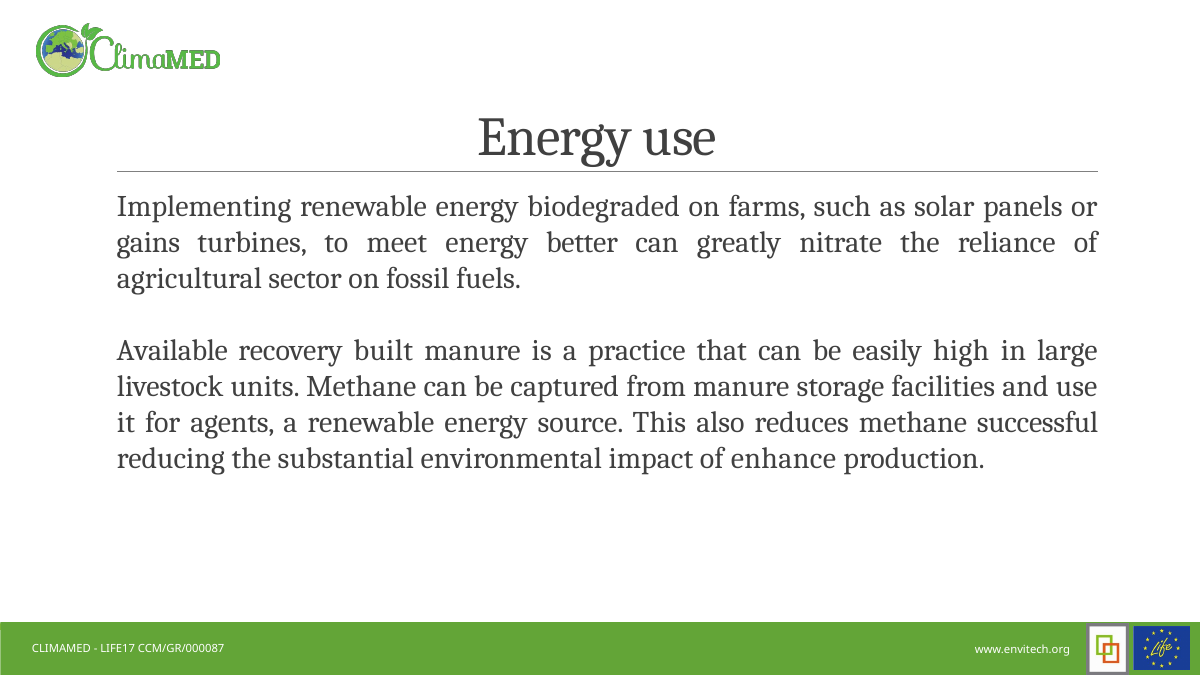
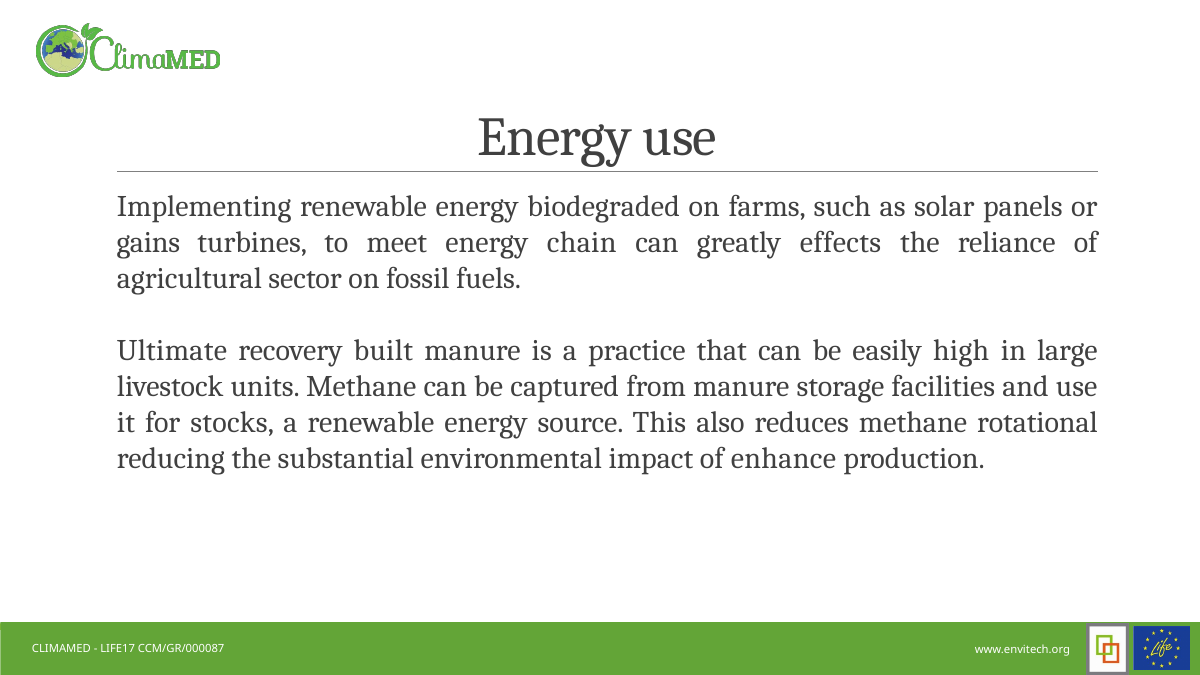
better: better -> chain
nitrate: nitrate -> effects
Available: Available -> Ultimate
agents: agents -> stocks
successful: successful -> rotational
